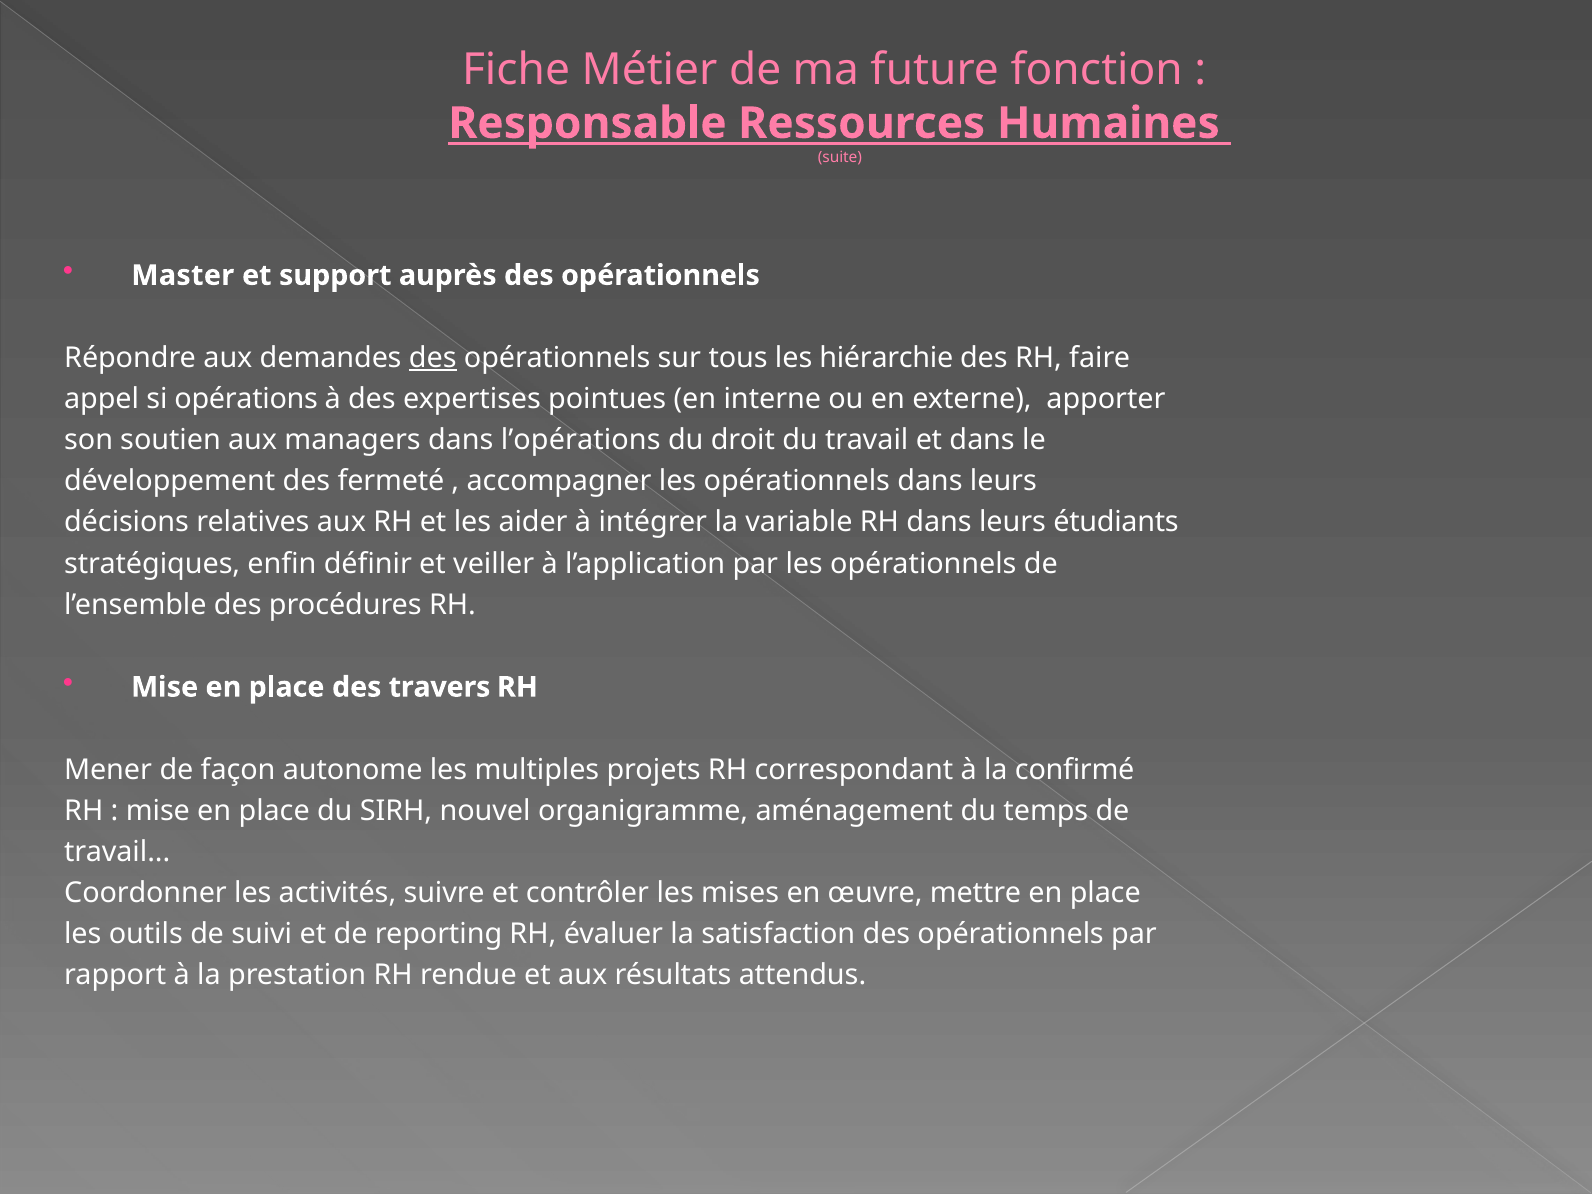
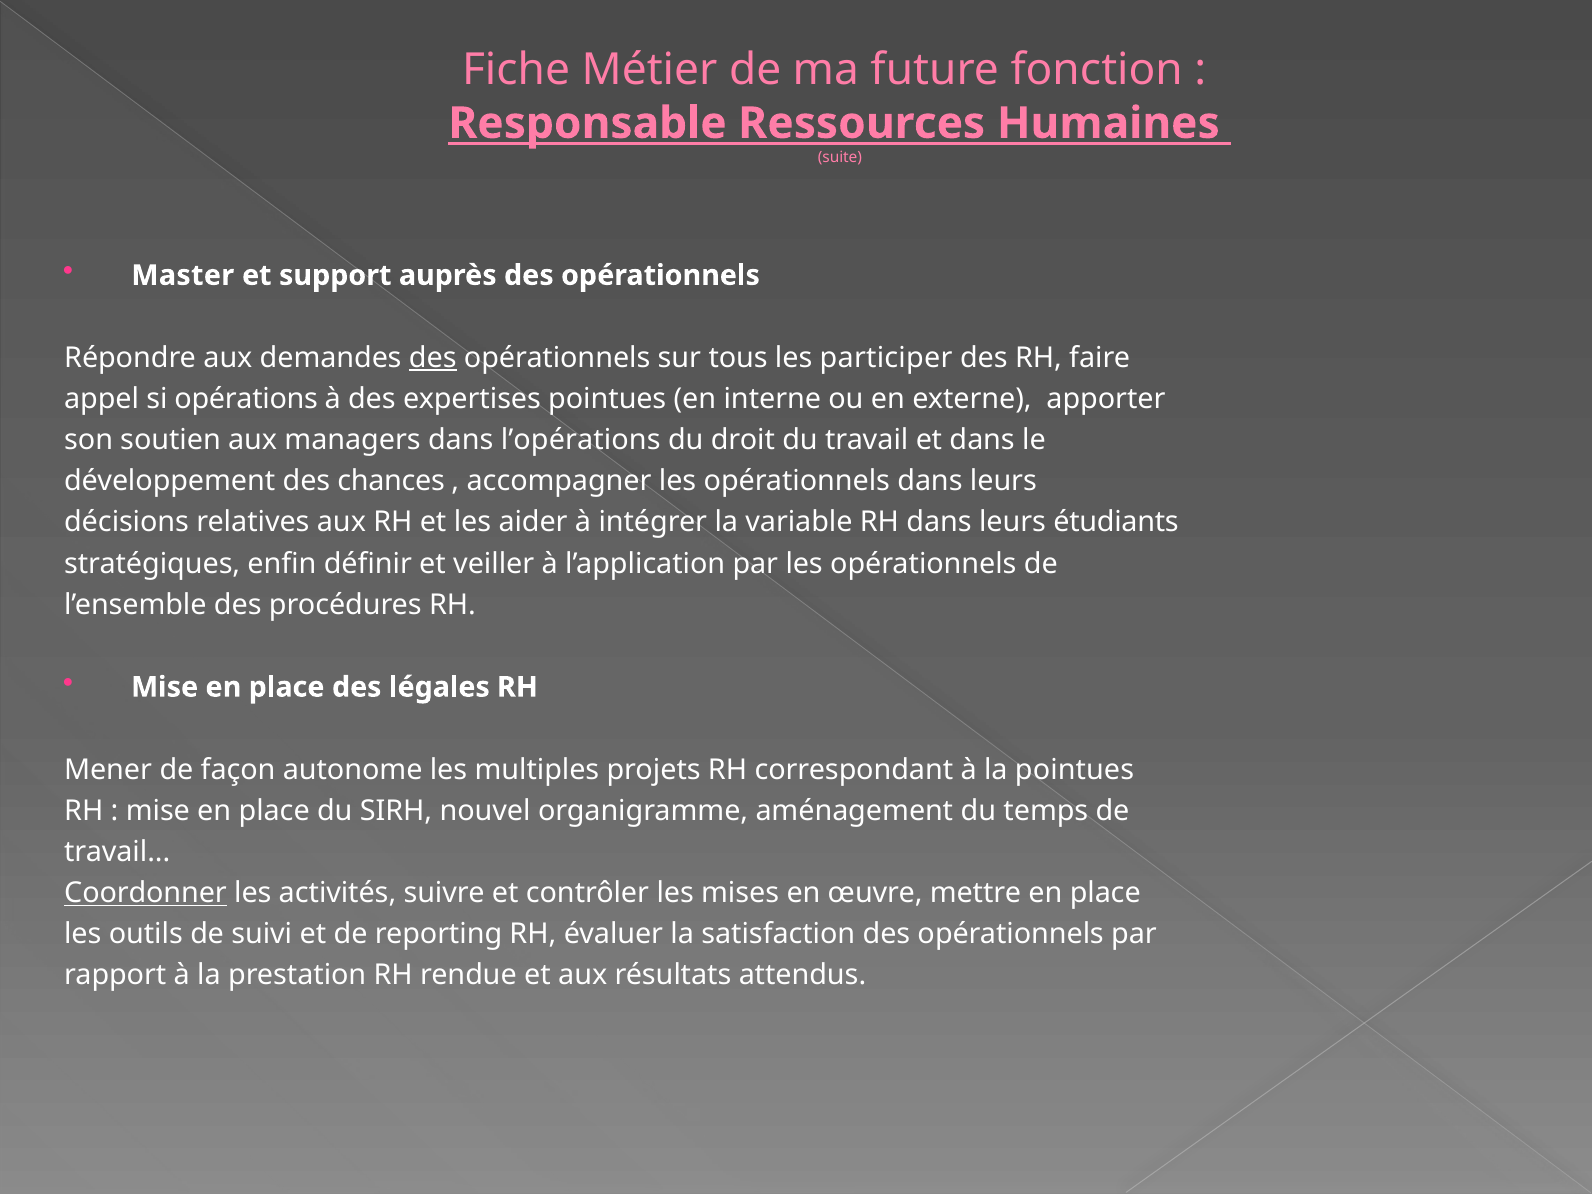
hiérarchie: hiérarchie -> participer
fermeté: fermeté -> chances
travers: travers -> légales
la confirmé: confirmé -> pointues
Coordonner underline: none -> present
